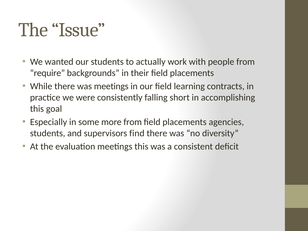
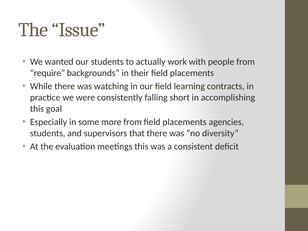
was meetings: meetings -> watching
find: find -> that
